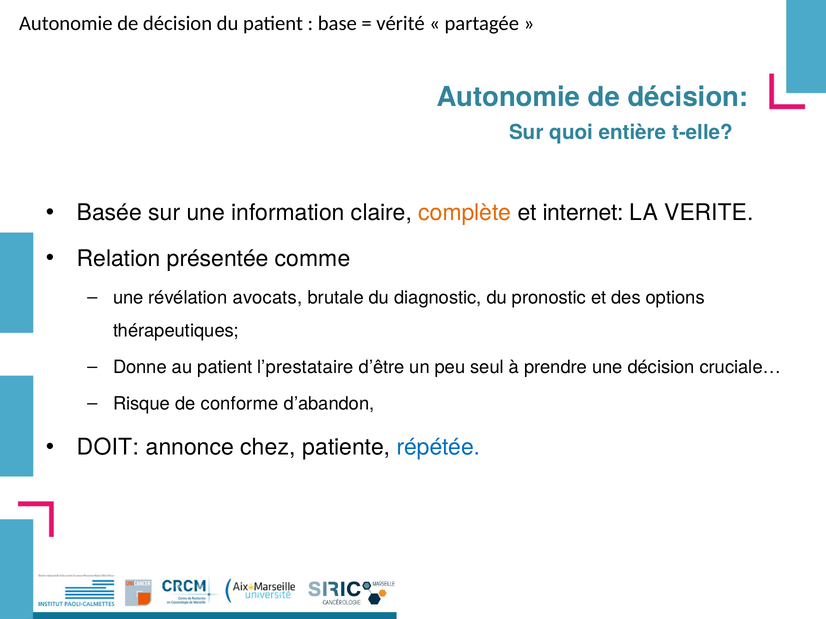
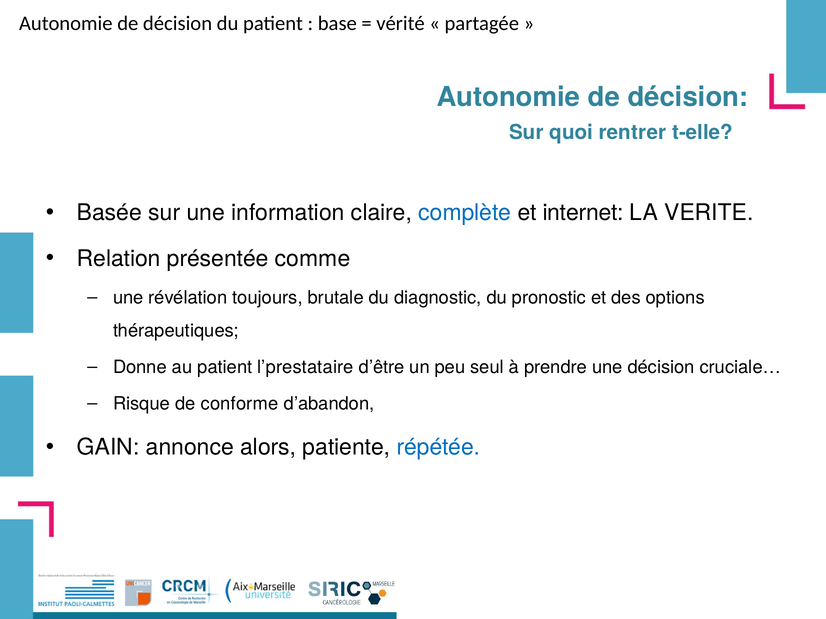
entière: entière -> rentrer
complète colour: orange -> blue
avocats: avocats -> toujours
DOIT: DOIT -> GAIN
chez: chez -> alors
